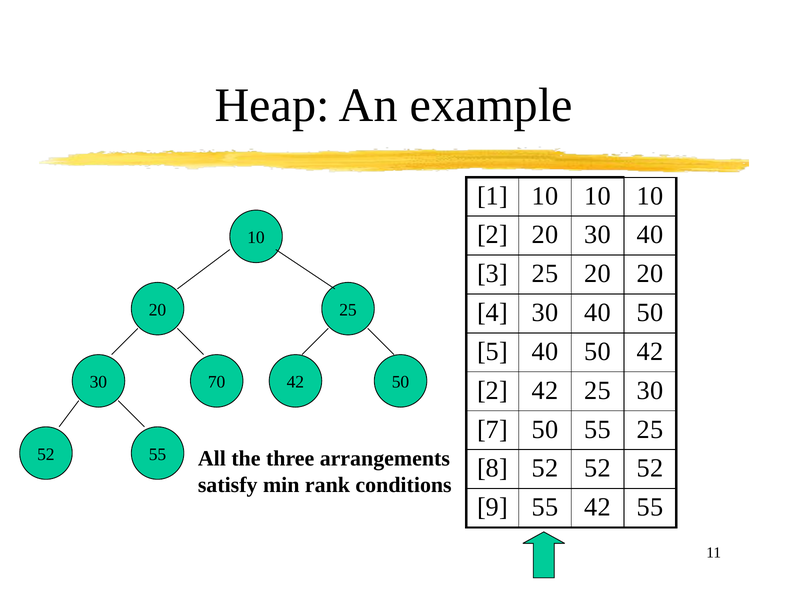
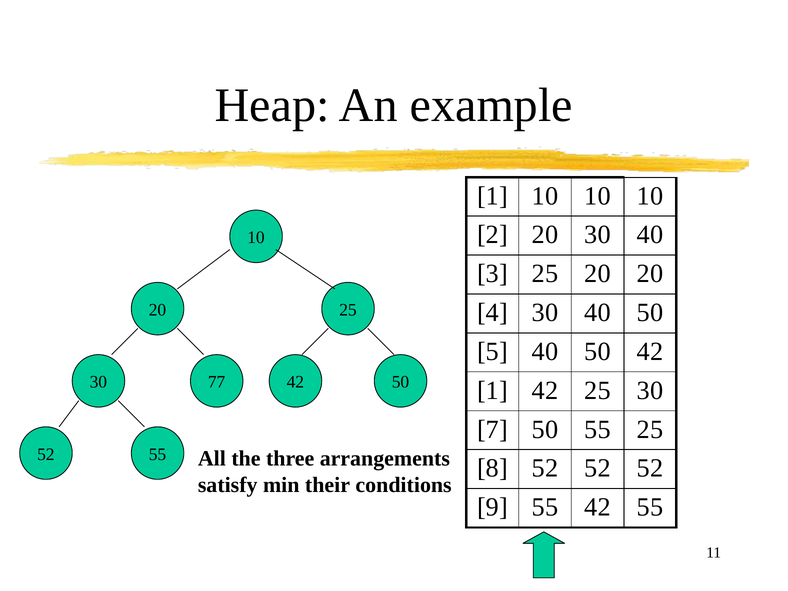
70: 70 -> 77
2 at (492, 390): 2 -> 1
rank: rank -> their
